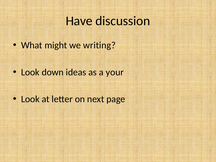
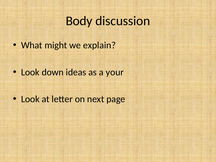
Have: Have -> Body
writing: writing -> explain
